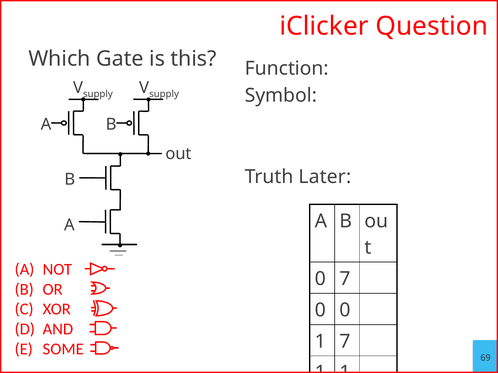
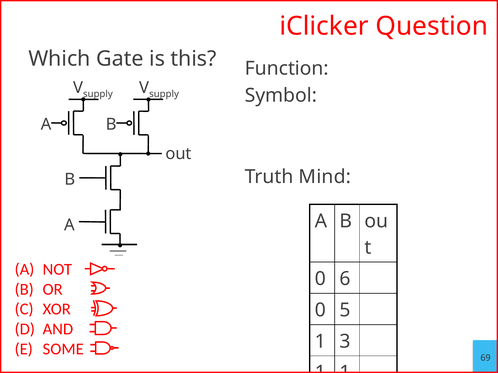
Later: Later -> Mind
0 7: 7 -> 6
0 0: 0 -> 5
1 7: 7 -> 3
